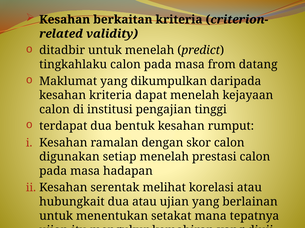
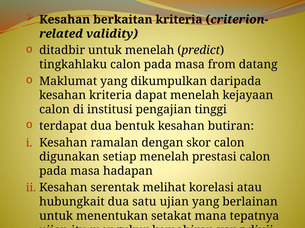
rumput: rumput -> butiran
dua atau: atau -> satu
